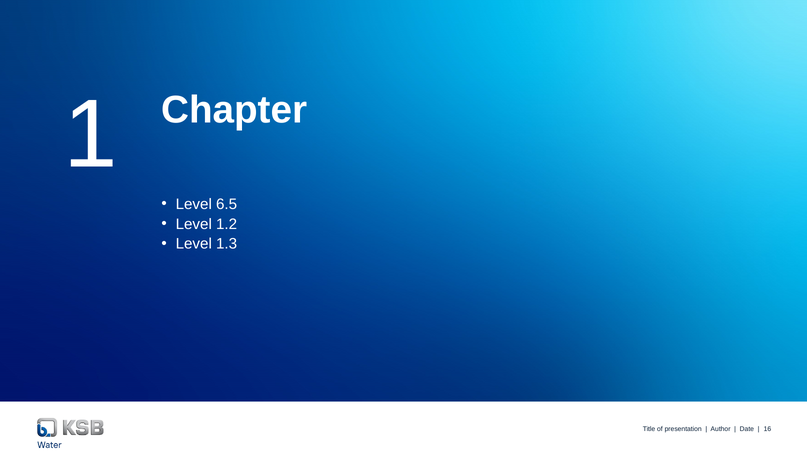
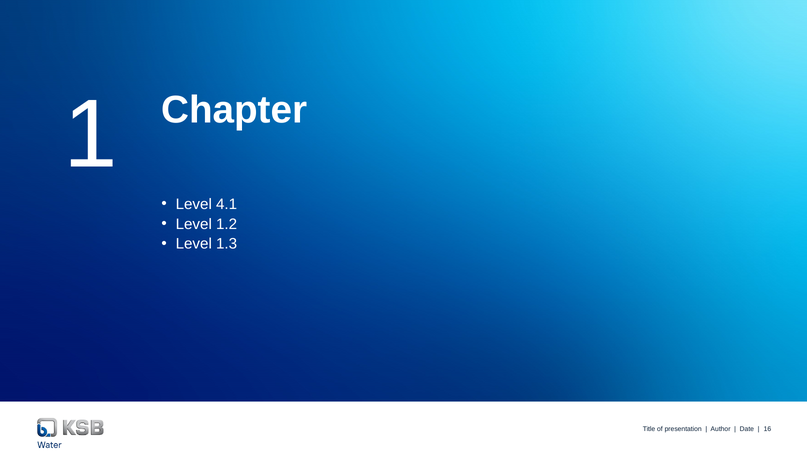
6.5: 6.5 -> 4.1
